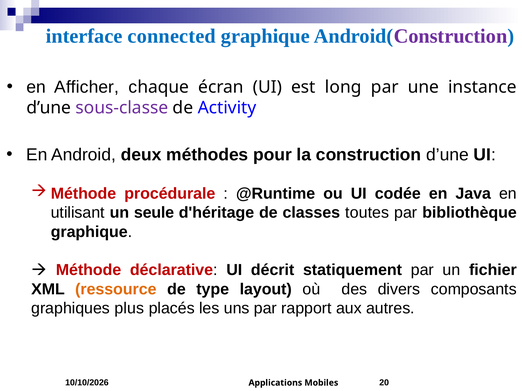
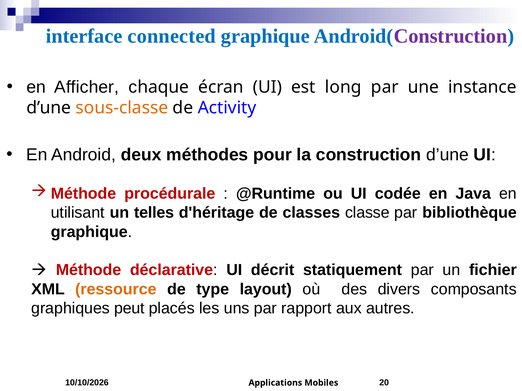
sous-classe colour: purple -> orange
seule: seule -> telles
toutes: toutes -> classe
plus: plus -> peut
